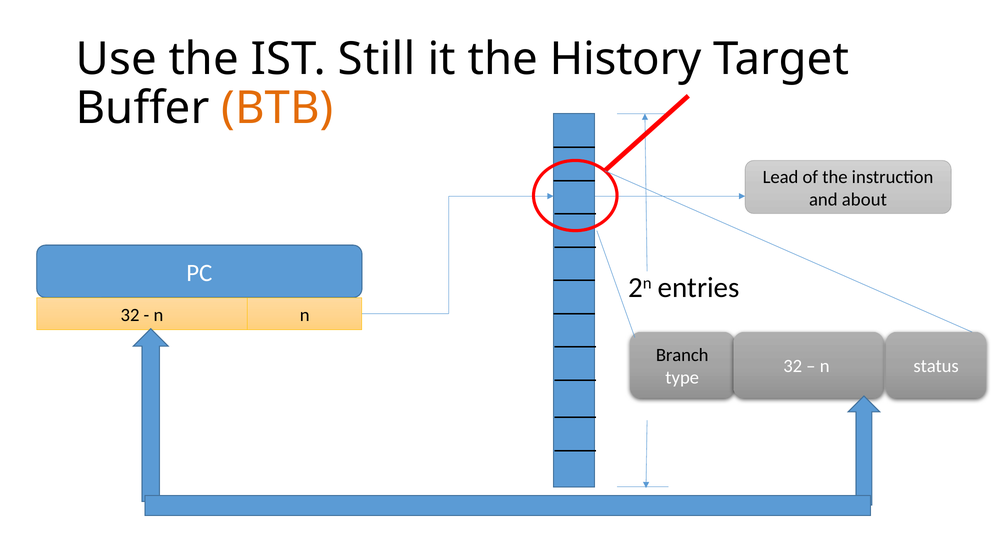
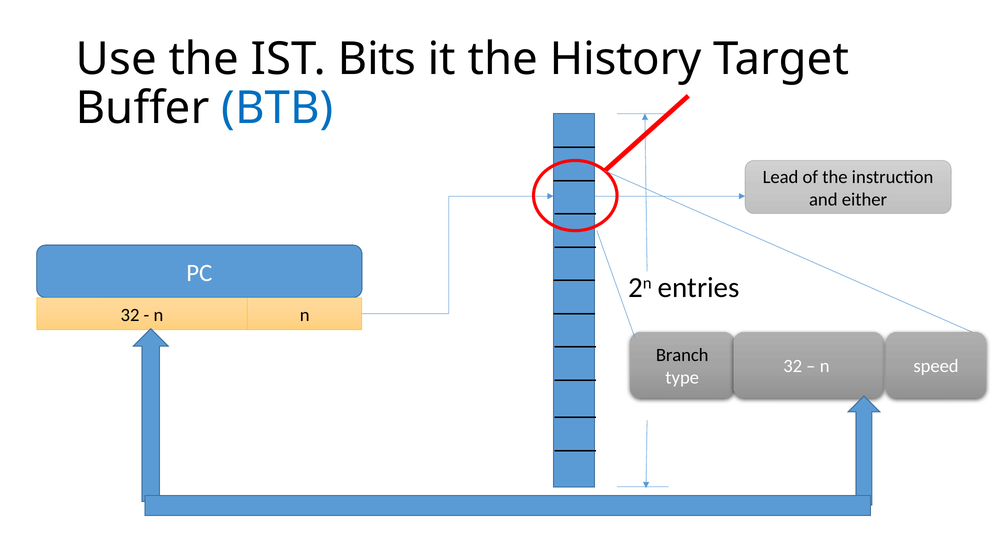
Still: Still -> Bits
BTB colour: orange -> blue
about: about -> either
status: status -> speed
